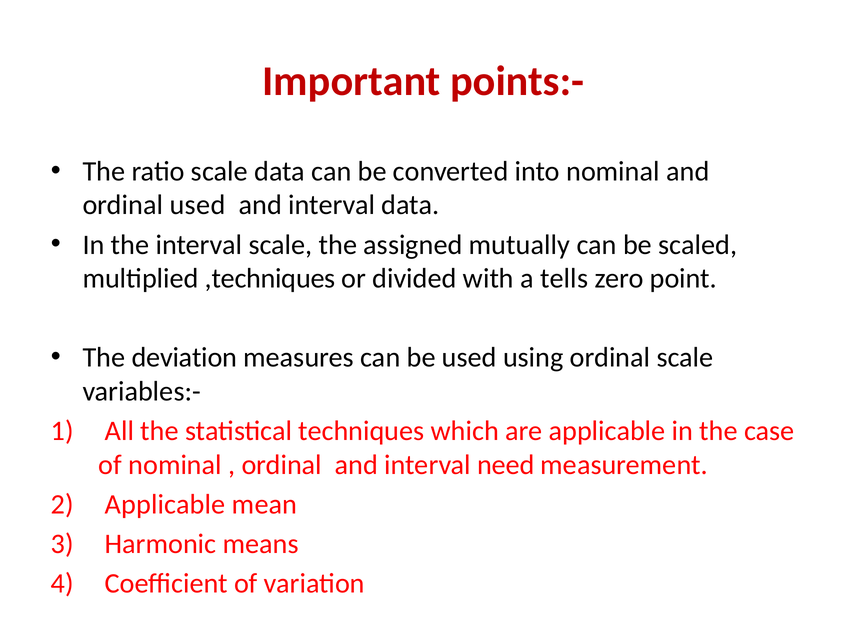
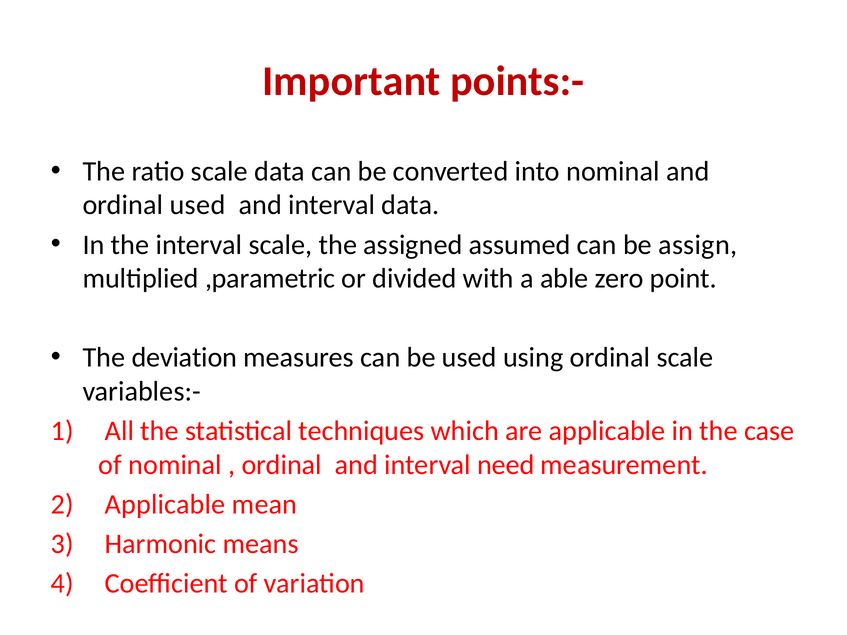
mutually: mutually -> assumed
scaled: scaled -> assign
,techniques: ,techniques -> ,parametric
tells: tells -> able
